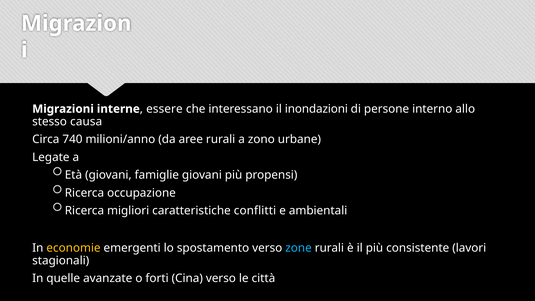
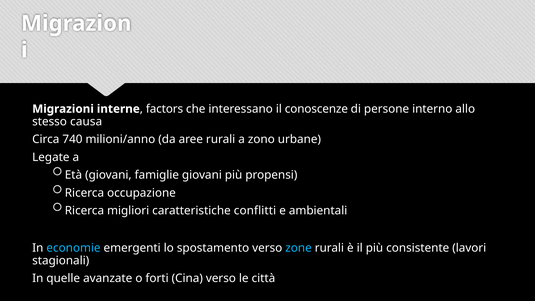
essere: essere -> factors
inondazioni: inondazioni -> conoscenze
economie colour: yellow -> light blue
